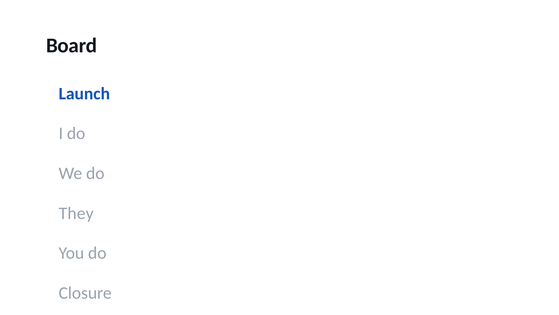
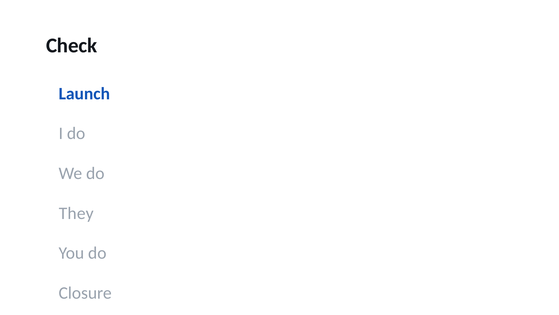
Board: Board -> Check
